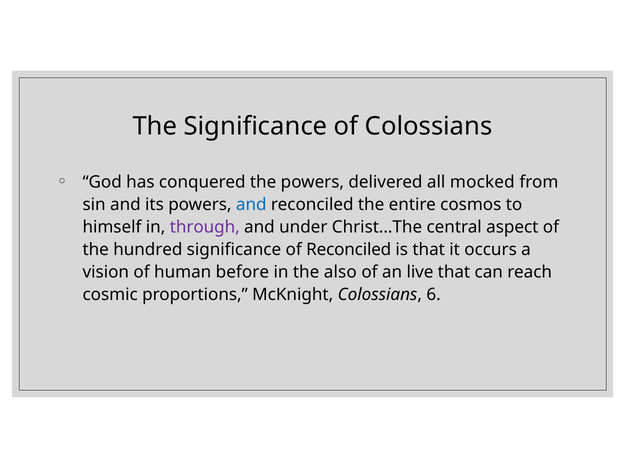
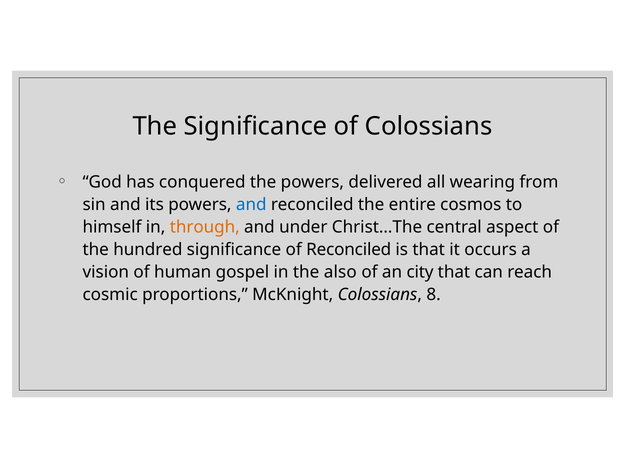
mocked: mocked -> wearing
through colour: purple -> orange
before: before -> gospel
live: live -> city
6: 6 -> 8
